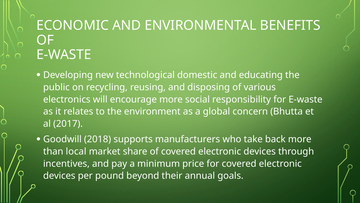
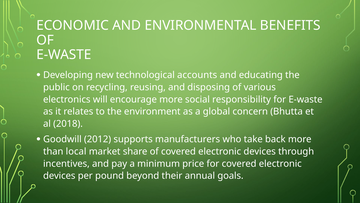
domestic: domestic -> accounts
2017: 2017 -> 2018
2018: 2018 -> 2012
